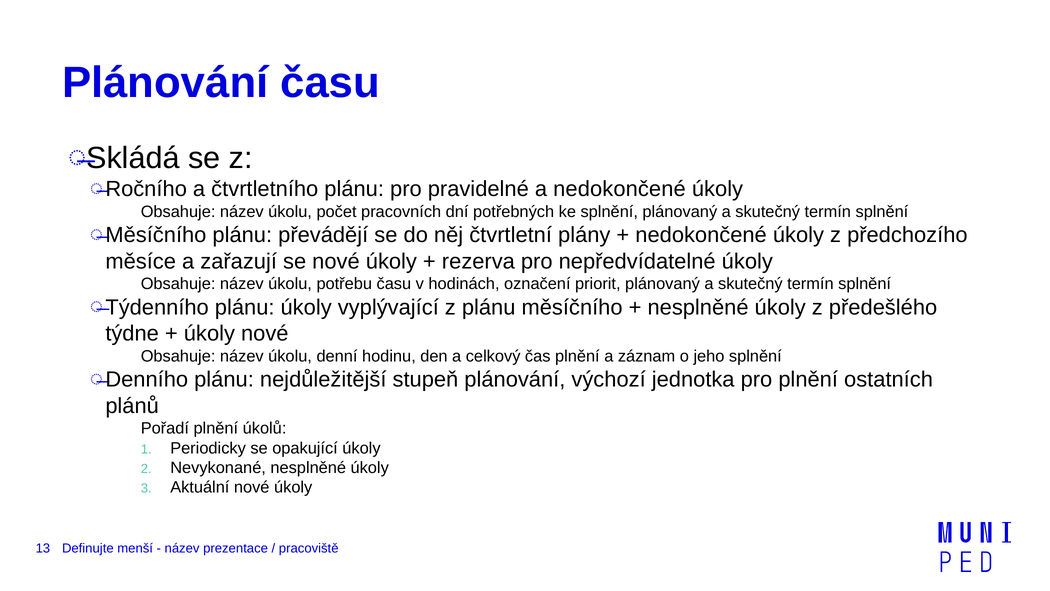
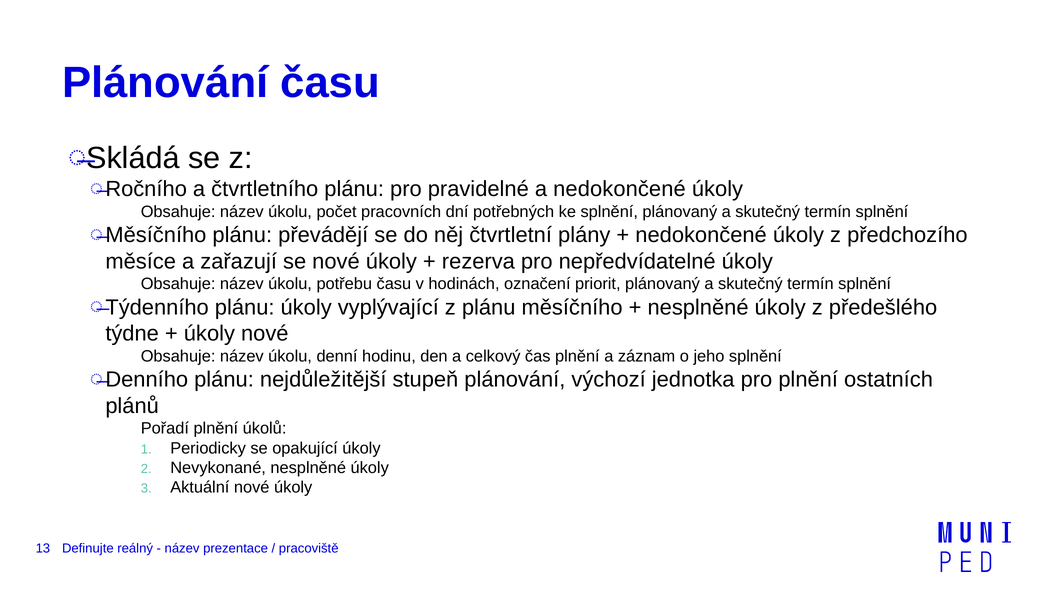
menší: menší -> reálný
